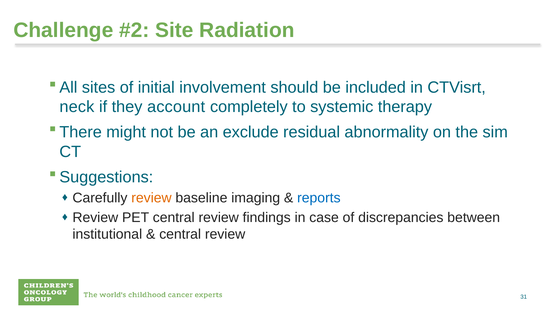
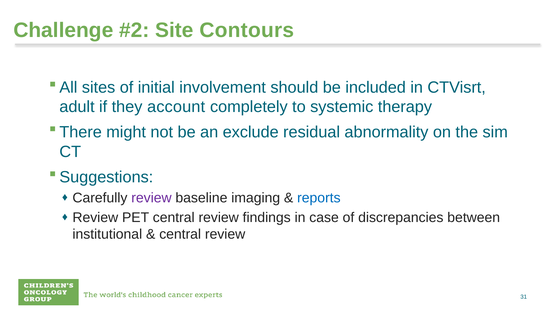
Radiation: Radiation -> Contours
neck: neck -> adult
review at (151, 198) colour: orange -> purple
